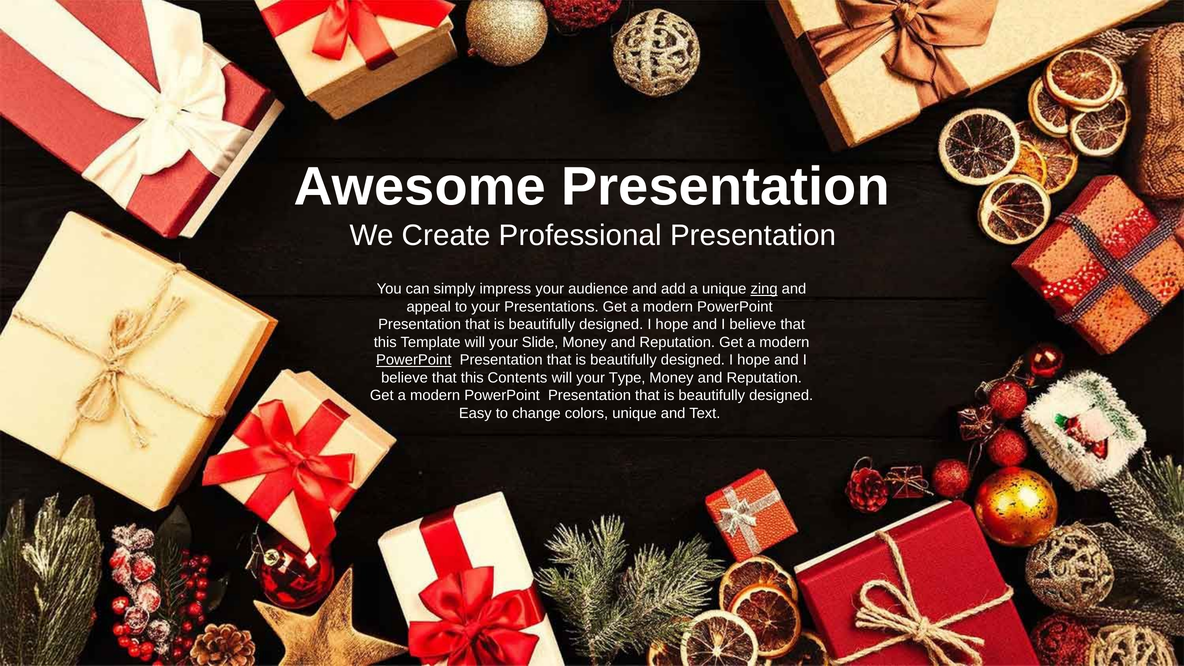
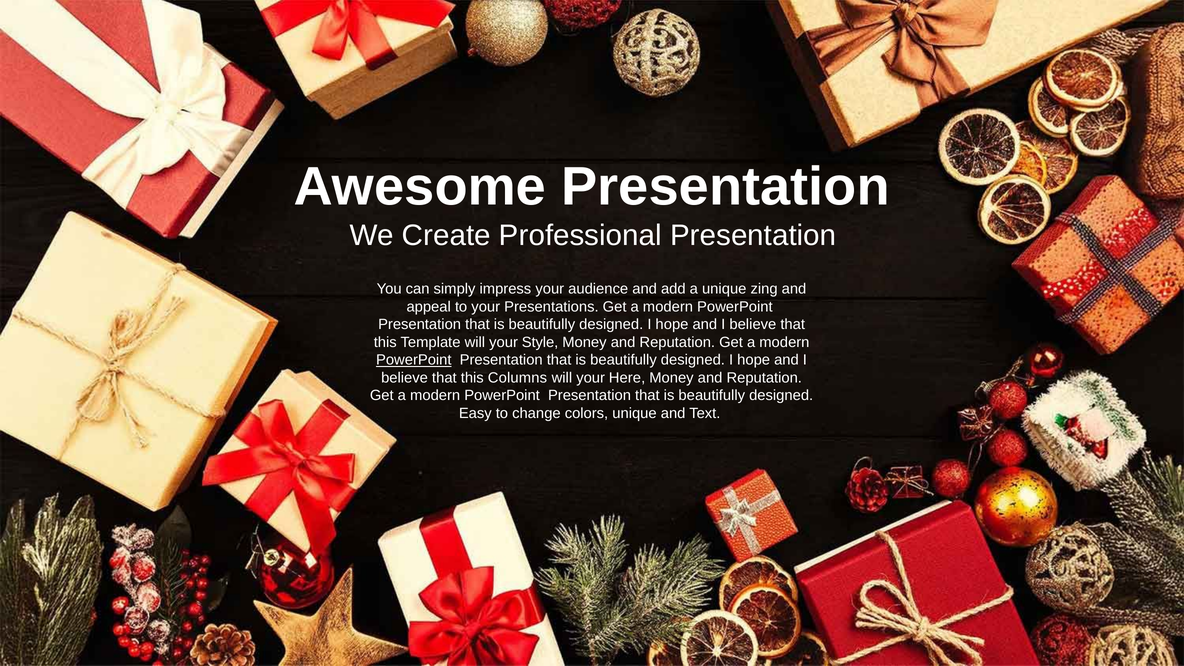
zing underline: present -> none
Slide: Slide -> Style
Contents: Contents -> Columns
Type: Type -> Here
